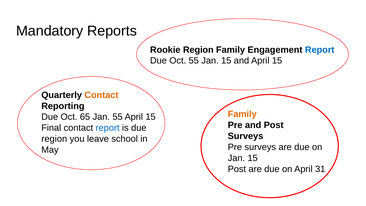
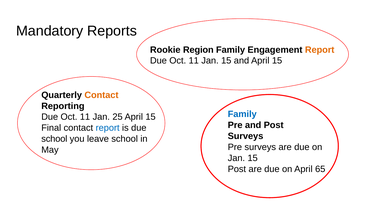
Report at (320, 50) colour: blue -> orange
55 at (194, 61): 55 -> 11
Family at (242, 114) colour: orange -> blue
65 at (85, 117): 65 -> 11
Jan 55: 55 -> 25
region at (54, 139): region -> school
31: 31 -> 65
